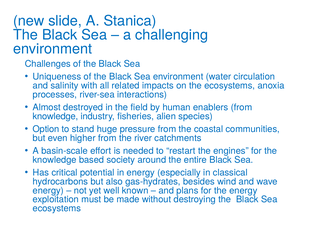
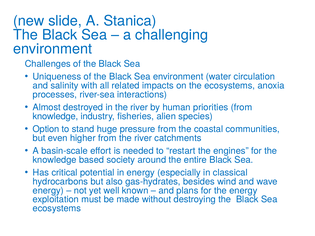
in the field: field -> river
enablers: enablers -> priorities
